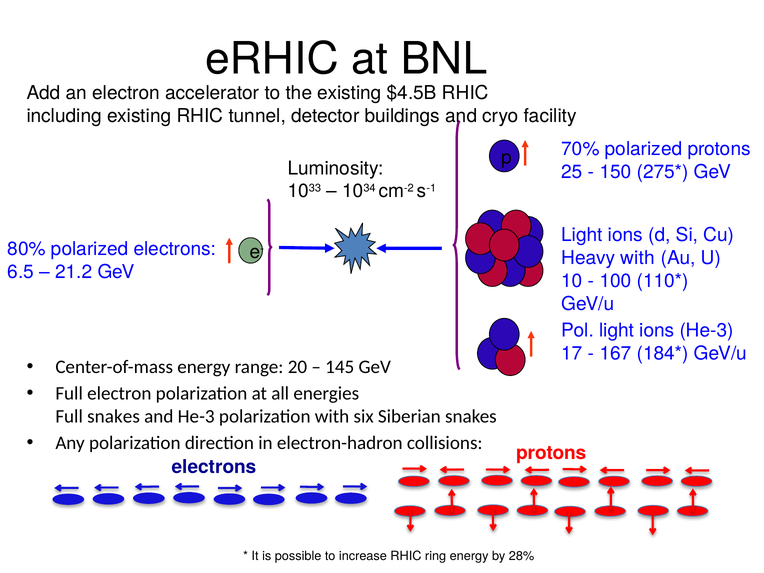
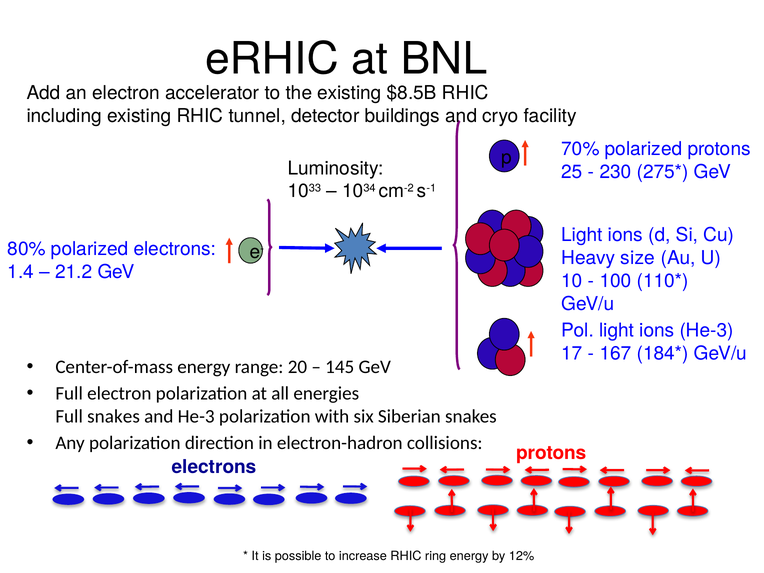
$4.5B: $4.5B -> $8.5B
150: 150 -> 230
Heavy with: with -> size
6.5: 6.5 -> 1.4
28%: 28% -> 12%
